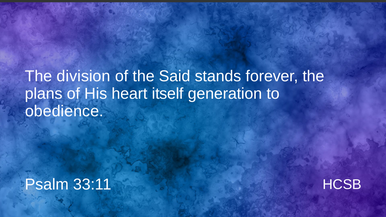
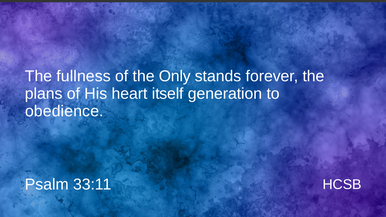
division: division -> fullness
Said: Said -> Only
